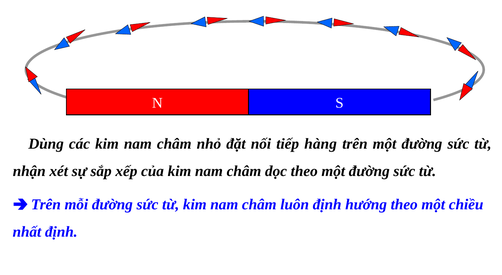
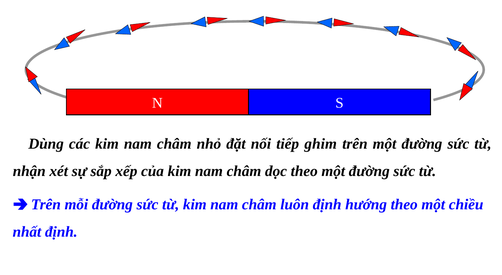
hàng: hàng -> ghim
